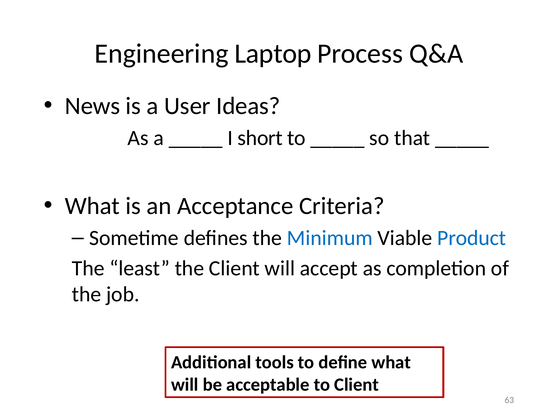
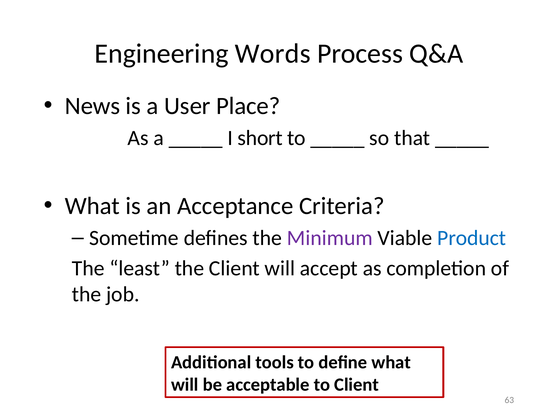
Laptop: Laptop -> Words
Ideas: Ideas -> Place
Minimum colour: blue -> purple
